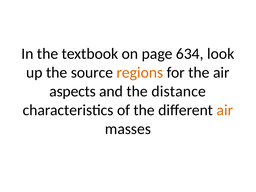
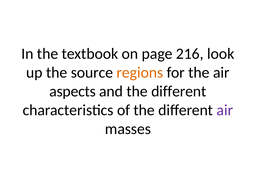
634: 634 -> 216
and the distance: distance -> different
air at (225, 110) colour: orange -> purple
